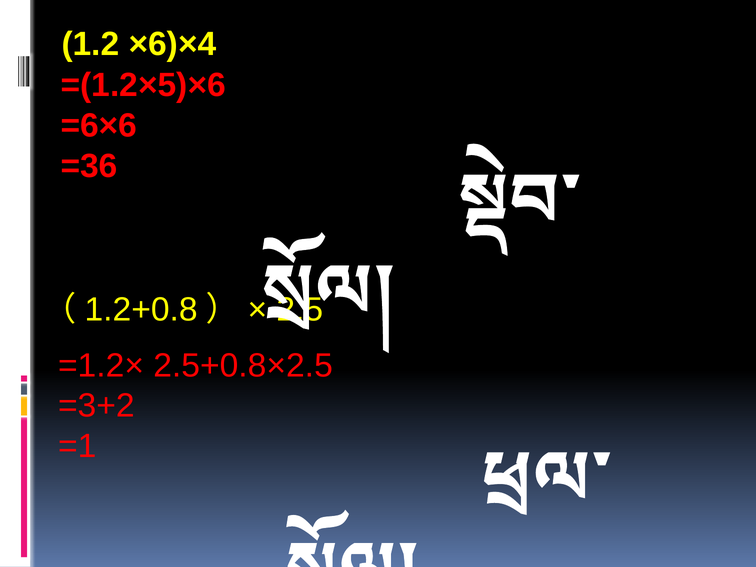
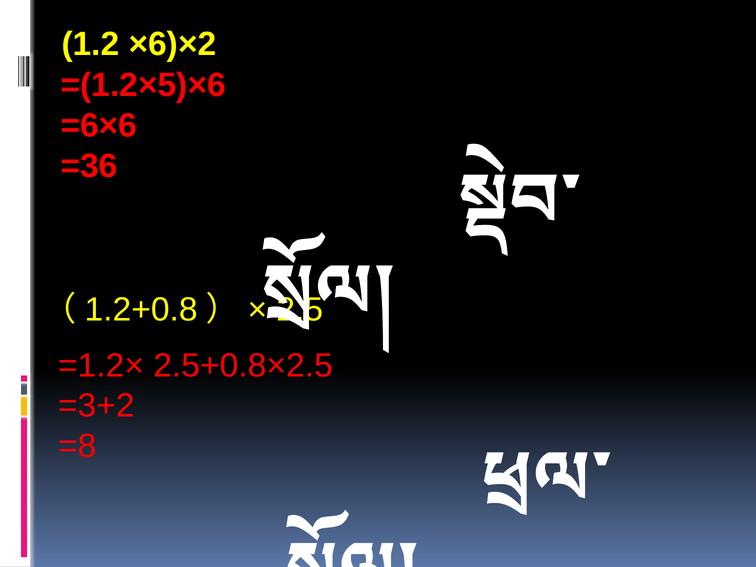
×6)×4: ×6)×4 -> ×6)×2
=1: =1 -> =8
